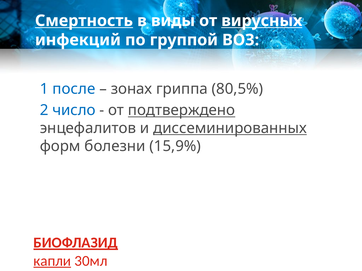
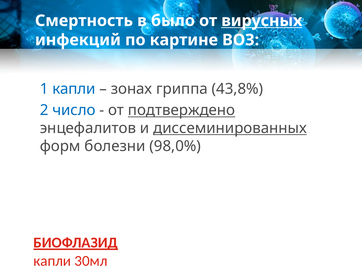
Смертность underline: present -> none
виды: виды -> было
группой: группой -> картине
1 после: после -> капли
80,5%: 80,5% -> 43,8%
15,9%: 15,9% -> 98,0%
капли at (52, 261) underline: present -> none
